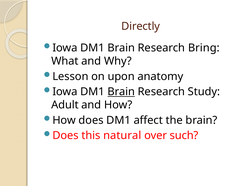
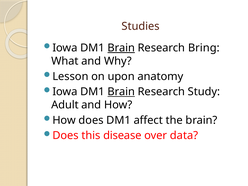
Directly: Directly -> Studies
Brain at (121, 48) underline: none -> present
natural: natural -> disease
such: such -> data
